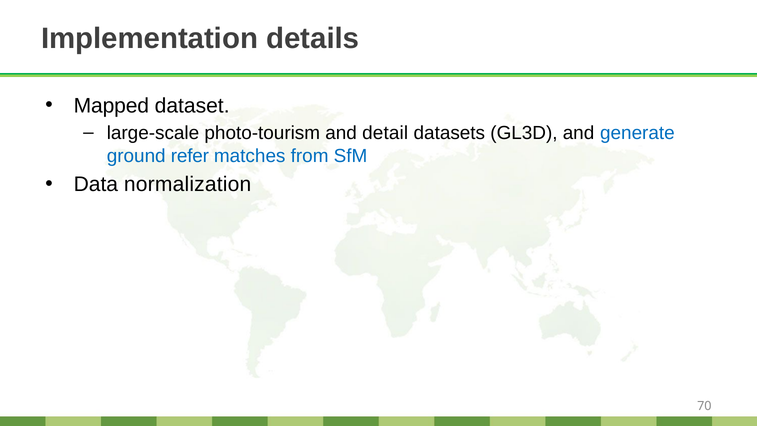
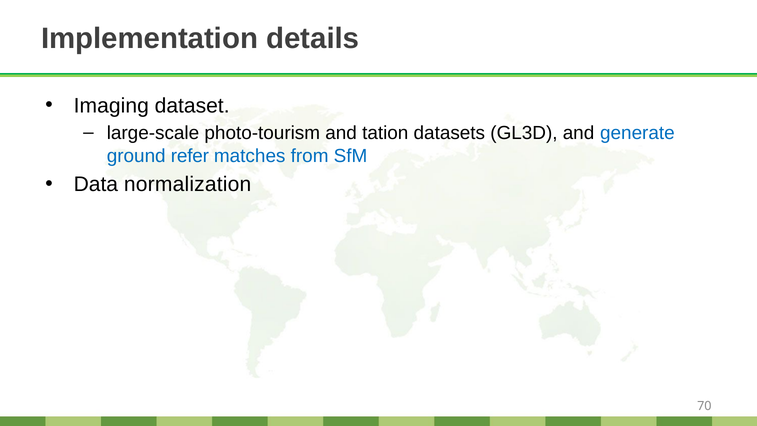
Mapped: Mapped -> Imaging
detail: detail -> tation
